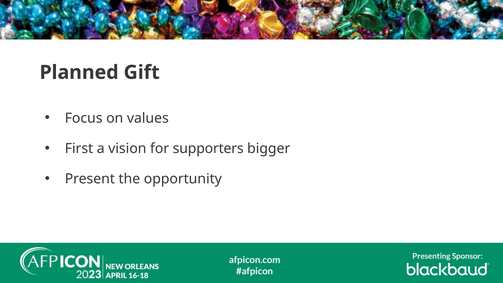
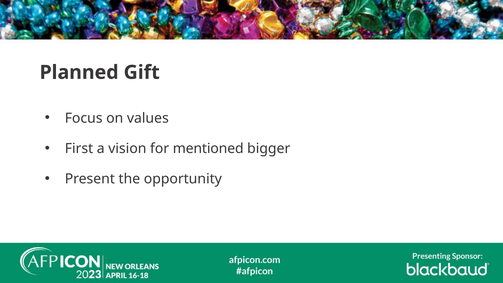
supporters: supporters -> mentioned
